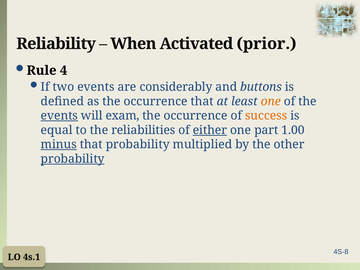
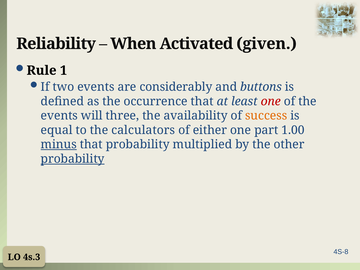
prior: prior -> given
4: 4 -> 1
one at (271, 101) colour: orange -> red
events at (59, 116) underline: present -> none
exam: exam -> three
occurrence at (196, 116): occurrence -> availability
reliabilities: reliabilities -> calculators
either underline: present -> none
4s.1: 4s.1 -> 4s.3
